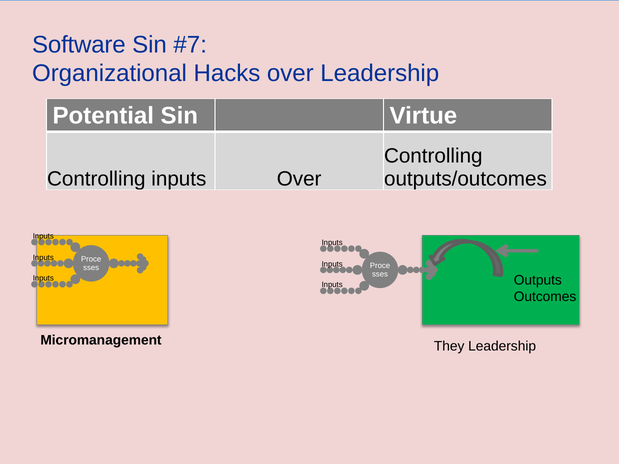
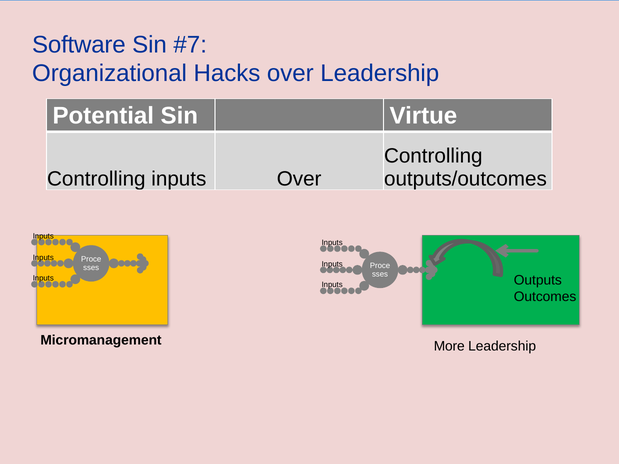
They: They -> More
